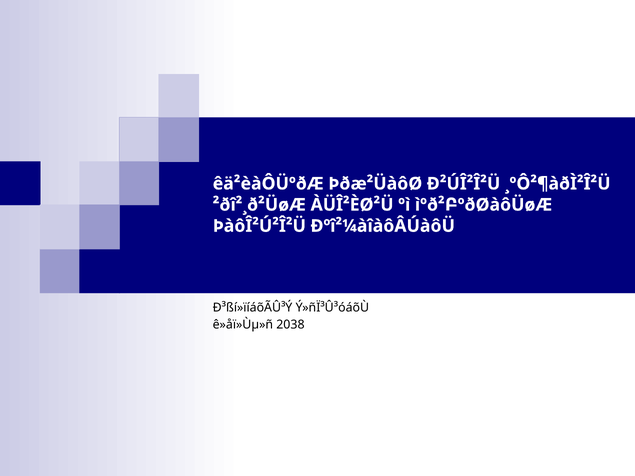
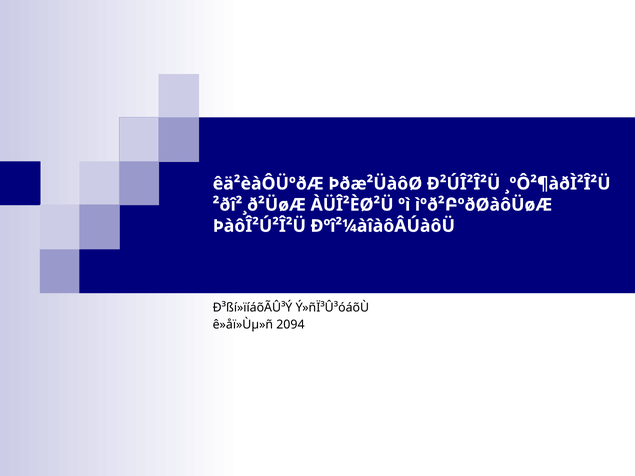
2038: 2038 -> 2094
